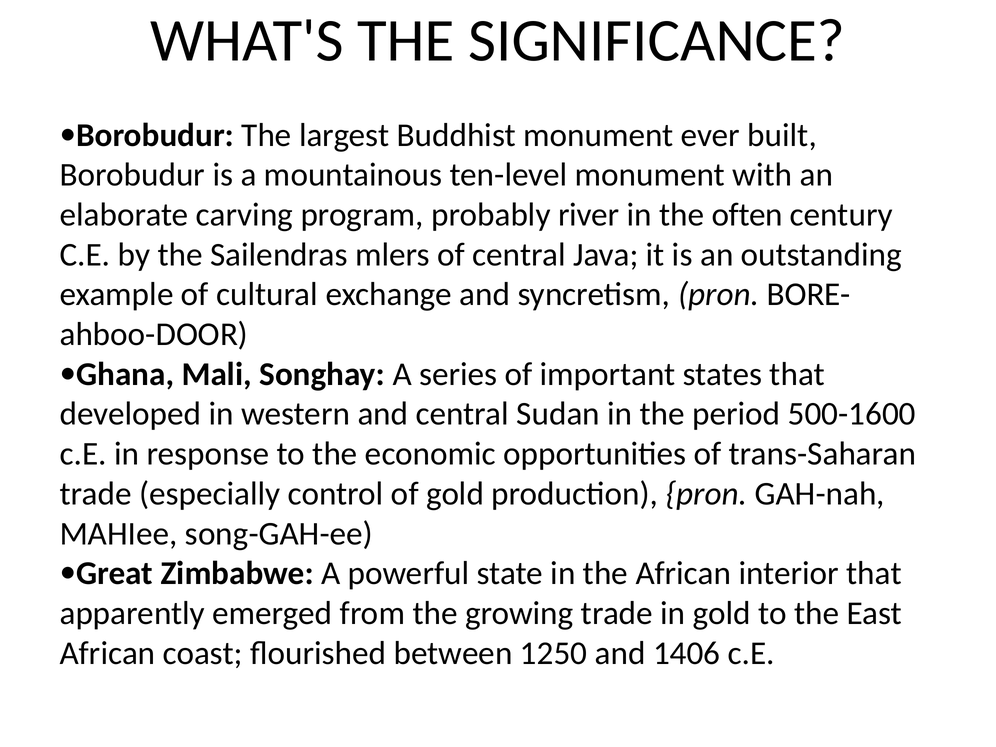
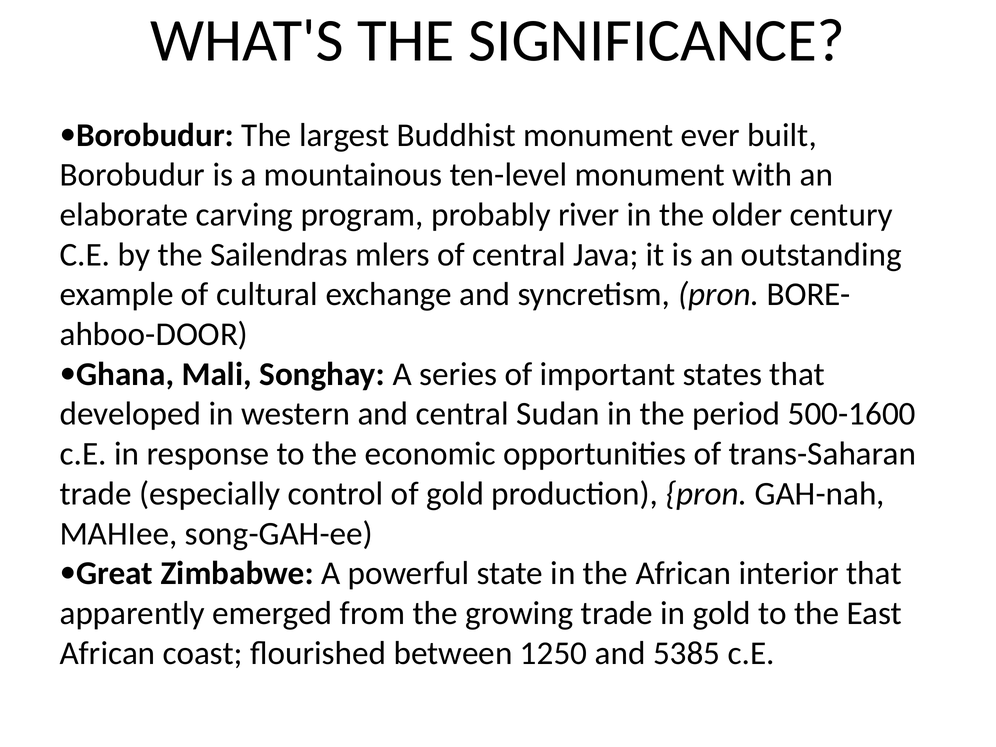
often: often -> older
1406: 1406 -> 5385
